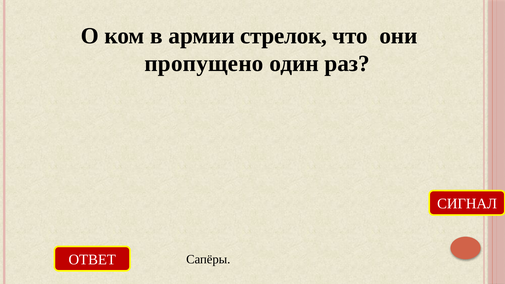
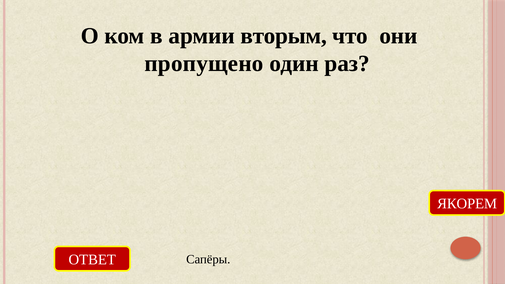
стрелок: стрелок -> вторым
СИГНАЛ: СИГНАЛ -> ЯКОРЕМ
